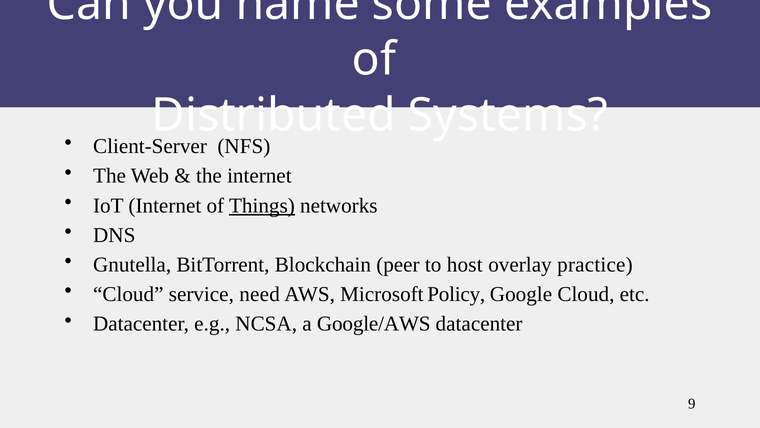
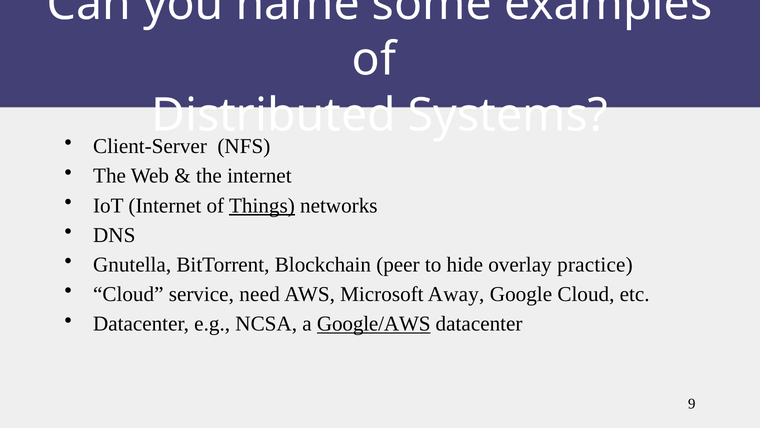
host: host -> hide
Policy: Policy -> Away
Google/AWS underline: none -> present
